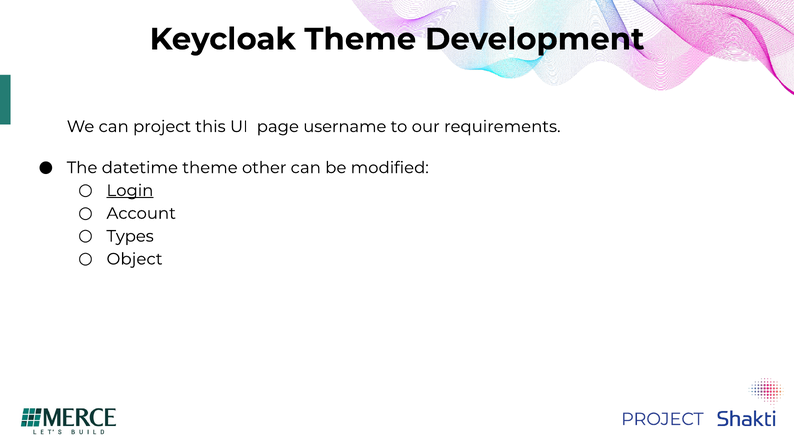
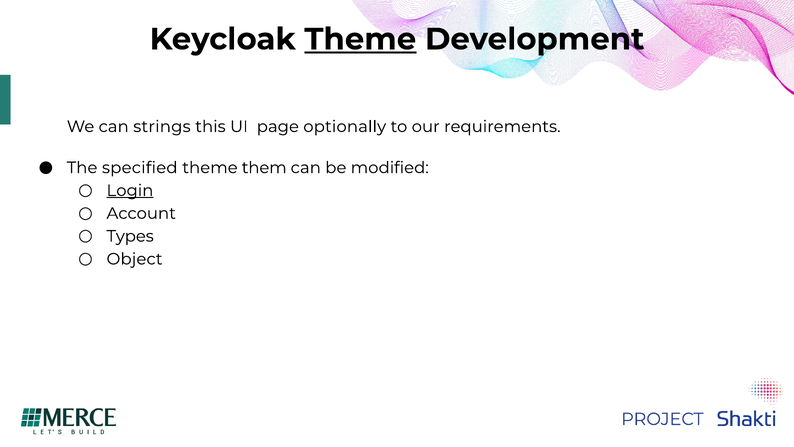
Theme at (360, 39) underline: none -> present
can project: project -> strings
username: username -> optionally
datetime: datetime -> specified
other: other -> them
